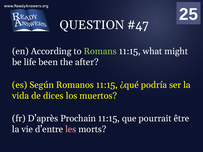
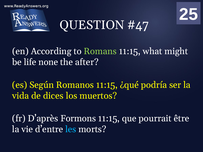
been: been -> none
Prochain: Prochain -> Formons
les colour: pink -> light blue
